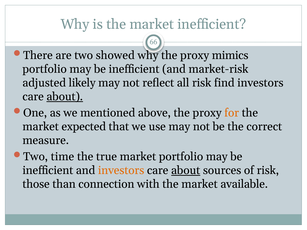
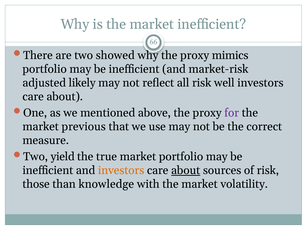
find: find -> well
about at (65, 97) underline: present -> none
for colour: orange -> purple
expected: expected -> previous
time: time -> yield
connection: connection -> knowledge
available: available -> volatility
